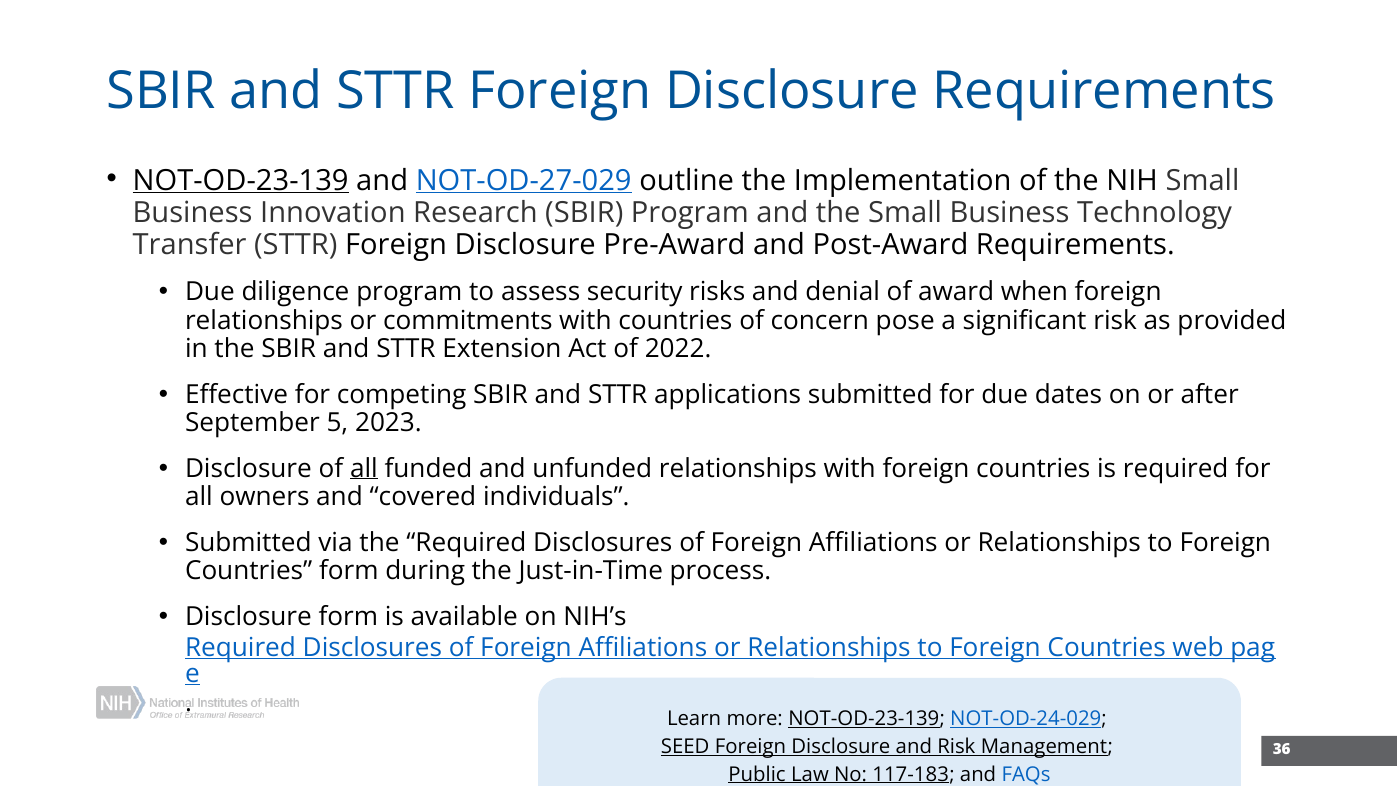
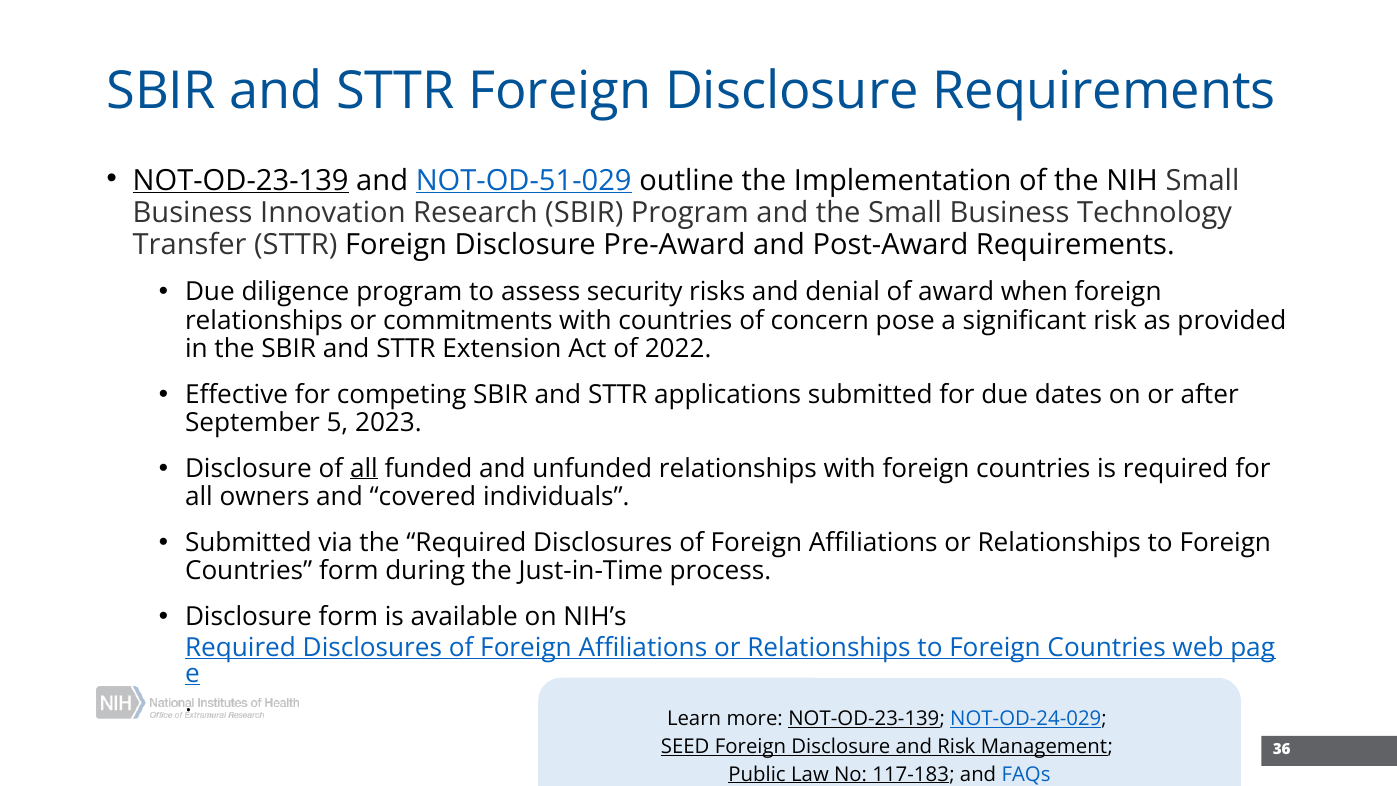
NOT-OD-27-029: NOT-OD-27-029 -> NOT-OD-51-029
